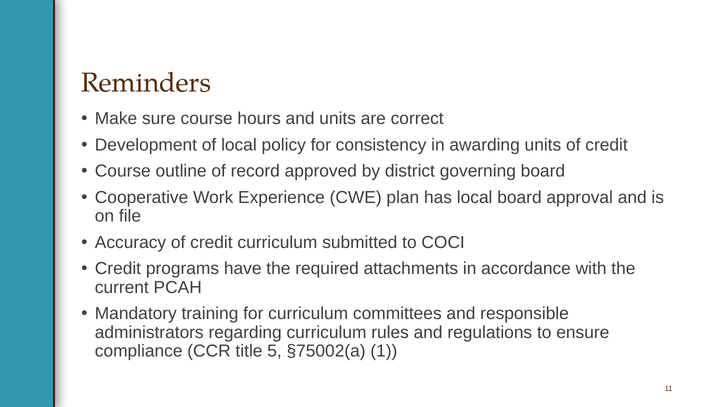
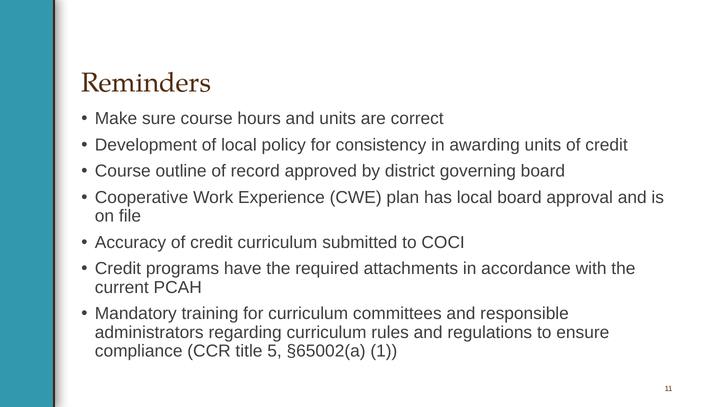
§75002(a: §75002(a -> §65002(a
